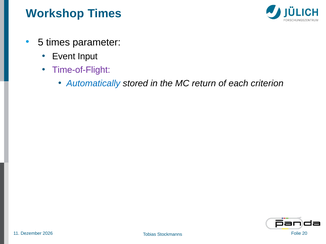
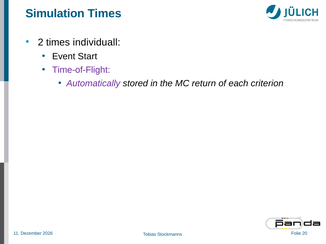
Workshop: Workshop -> Simulation
5: 5 -> 2
parameter: parameter -> individuall
Input: Input -> Start
Automatically colour: blue -> purple
